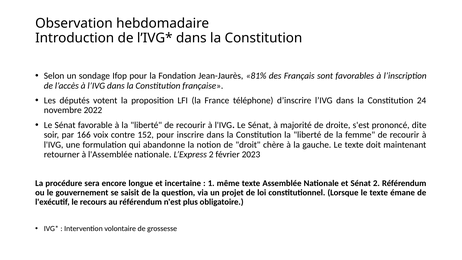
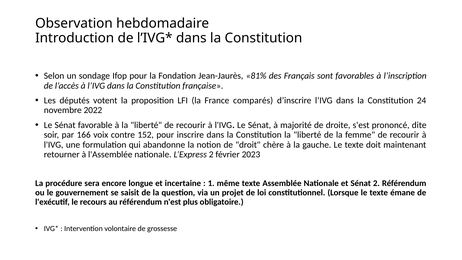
téléphone: téléphone -> comparés
